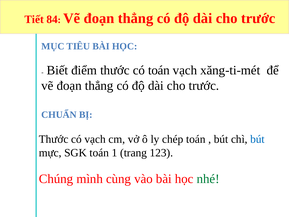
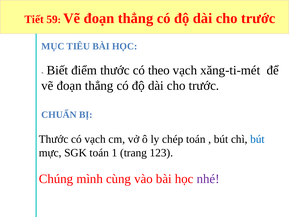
84: 84 -> 59
có toán: toán -> theo
nhé colour: green -> purple
